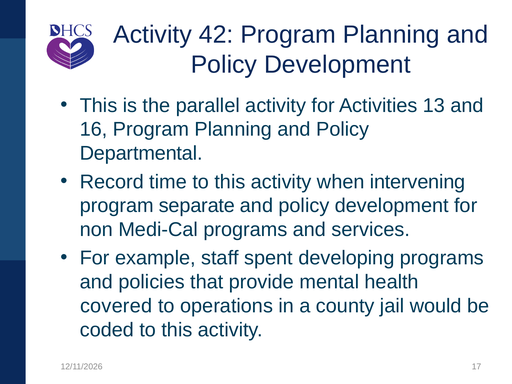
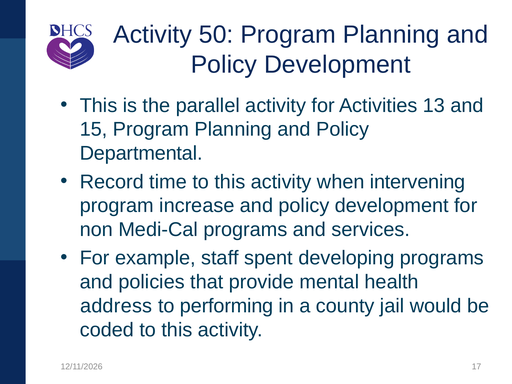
42: 42 -> 50
16: 16 -> 15
separate: separate -> increase
covered: covered -> address
operations: operations -> performing
